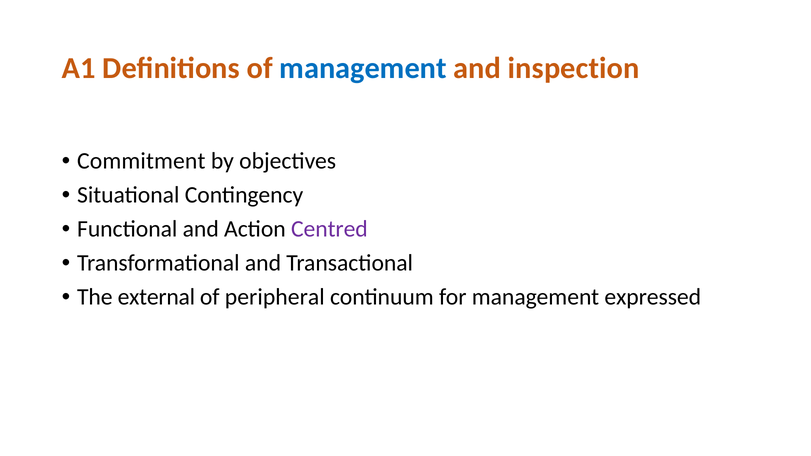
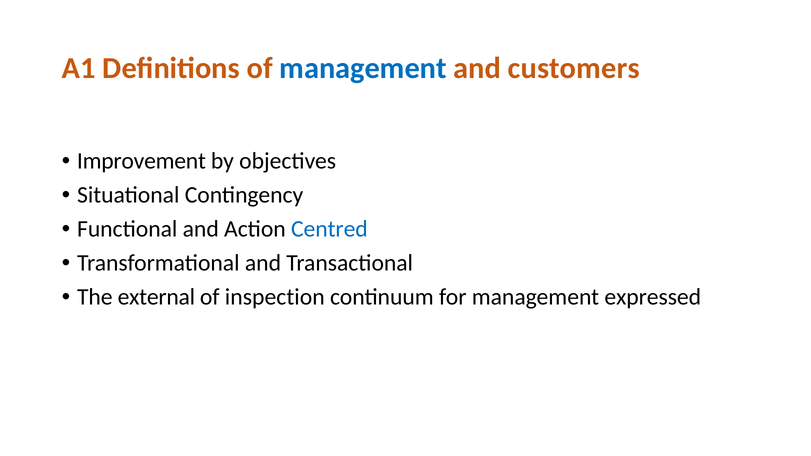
inspection: inspection -> customers
Commitment: Commitment -> Improvement
Centred colour: purple -> blue
peripheral: peripheral -> inspection
